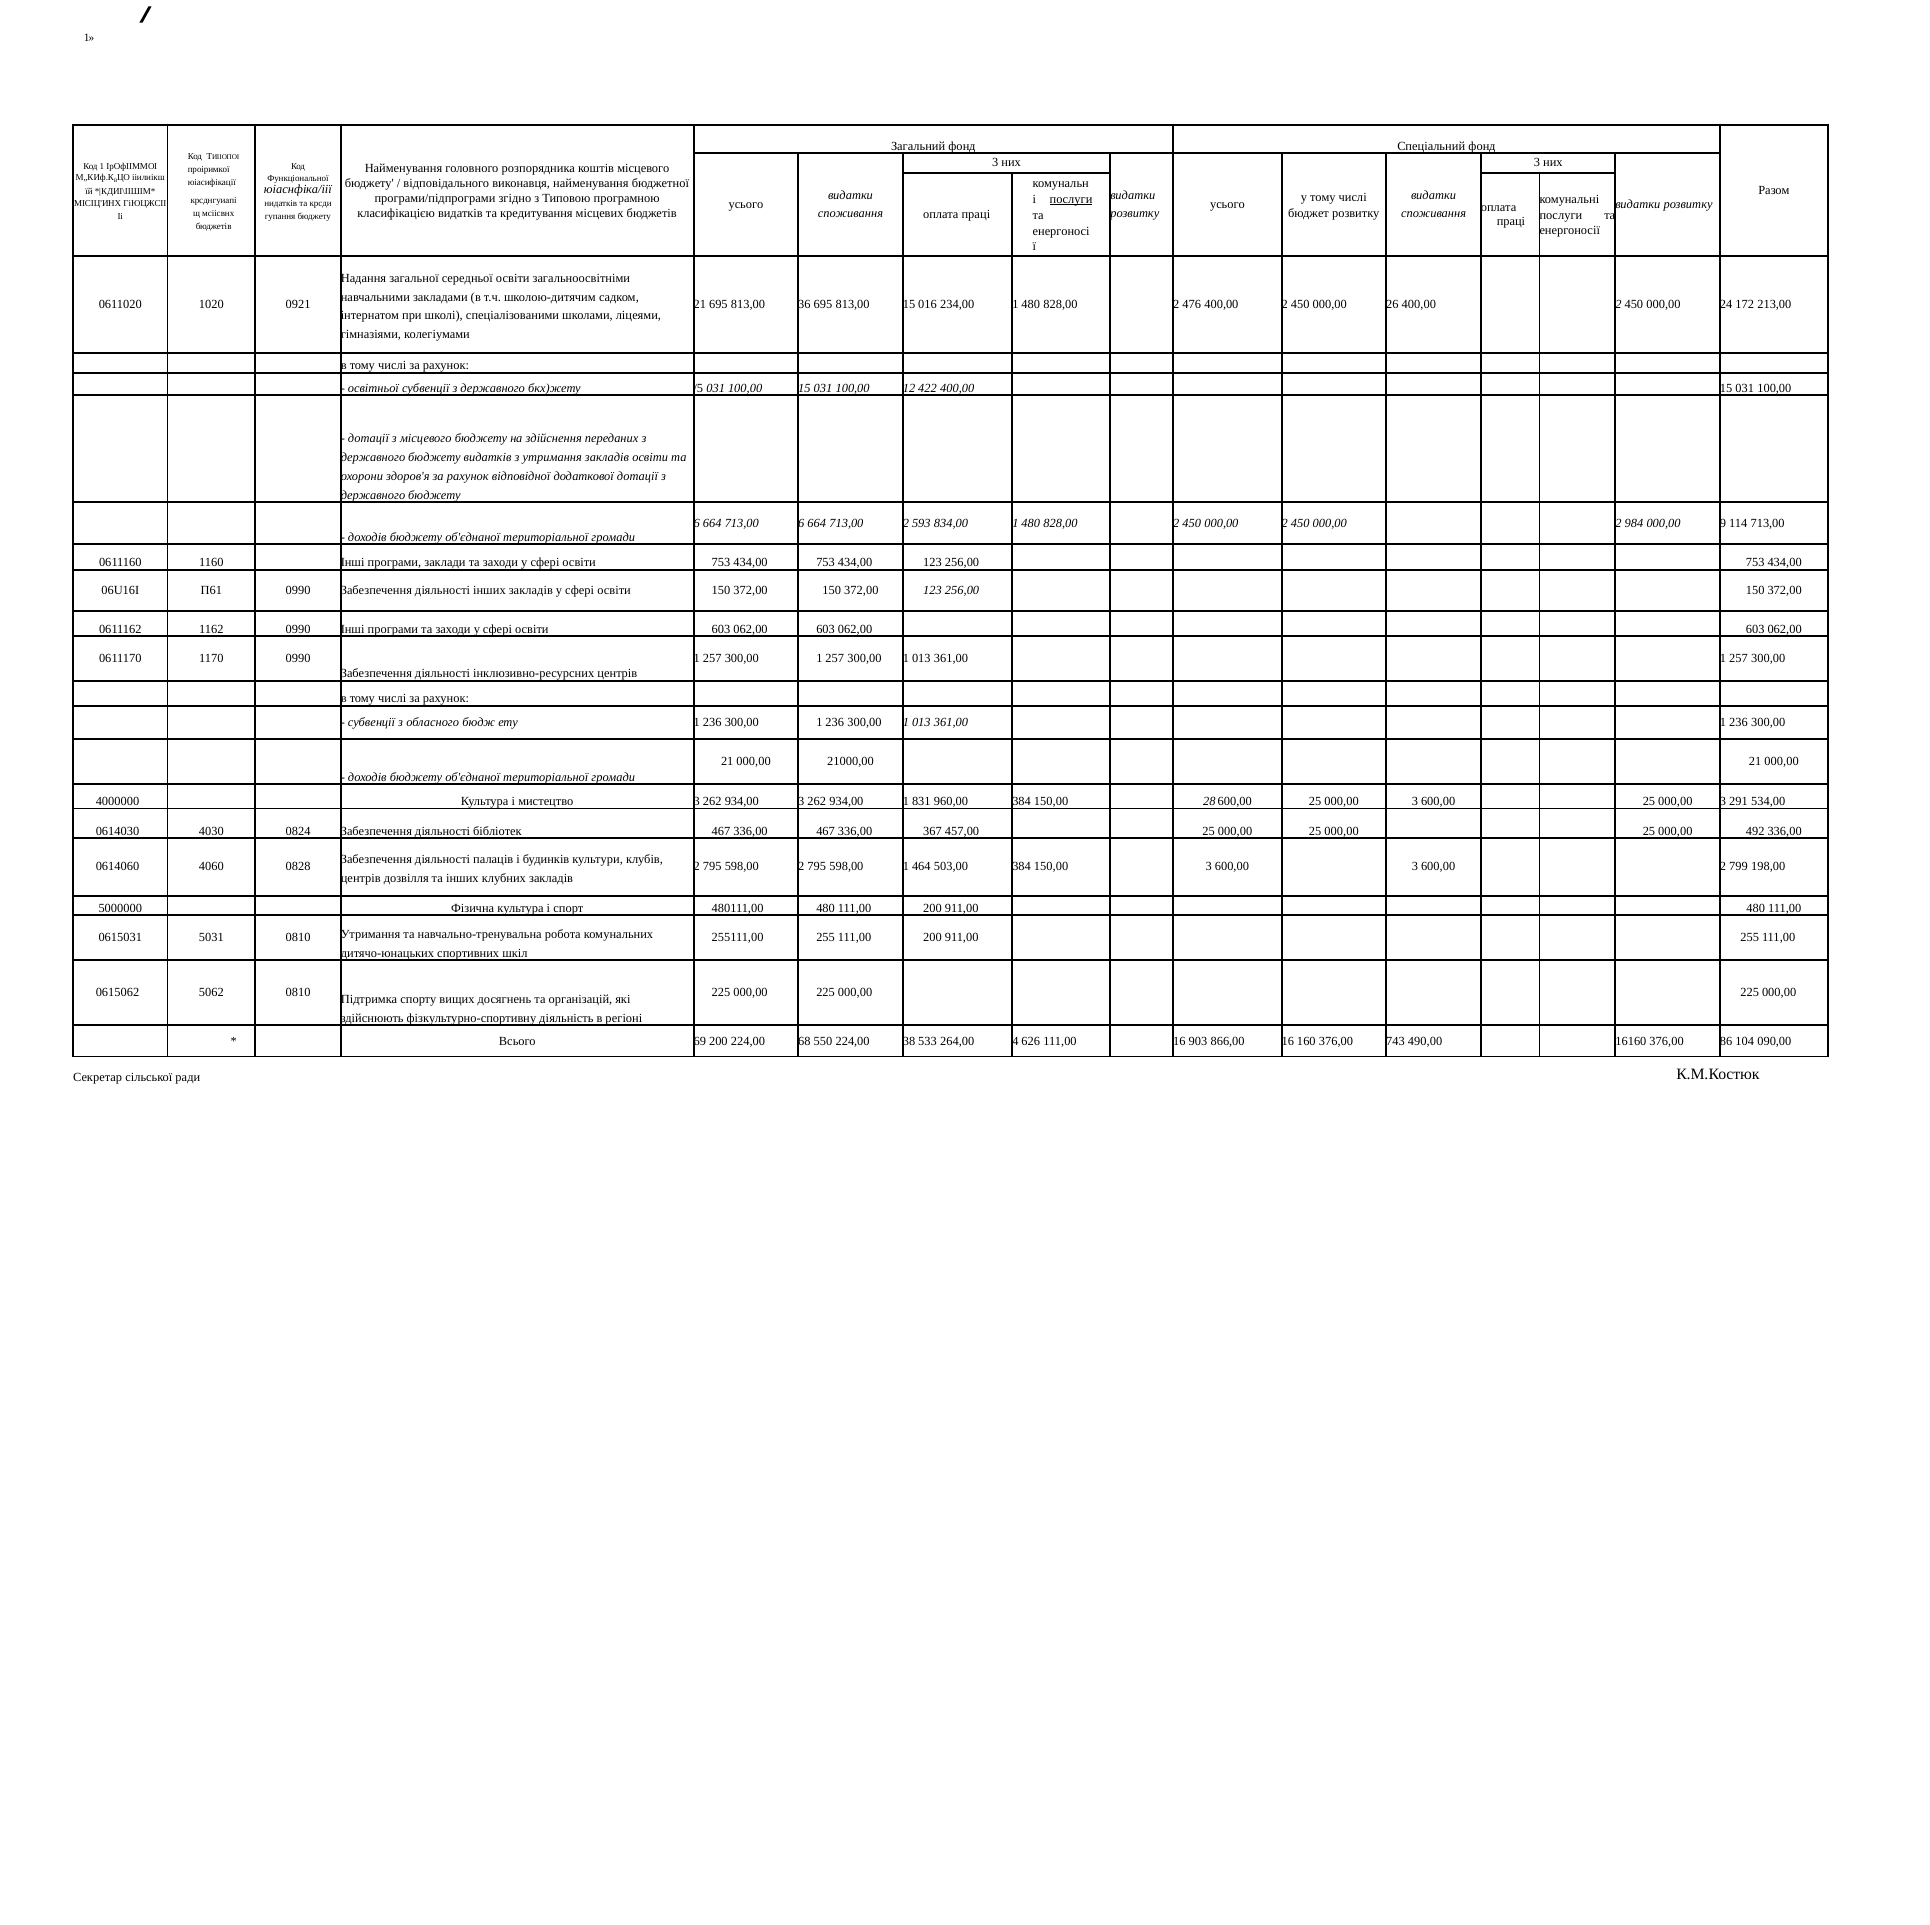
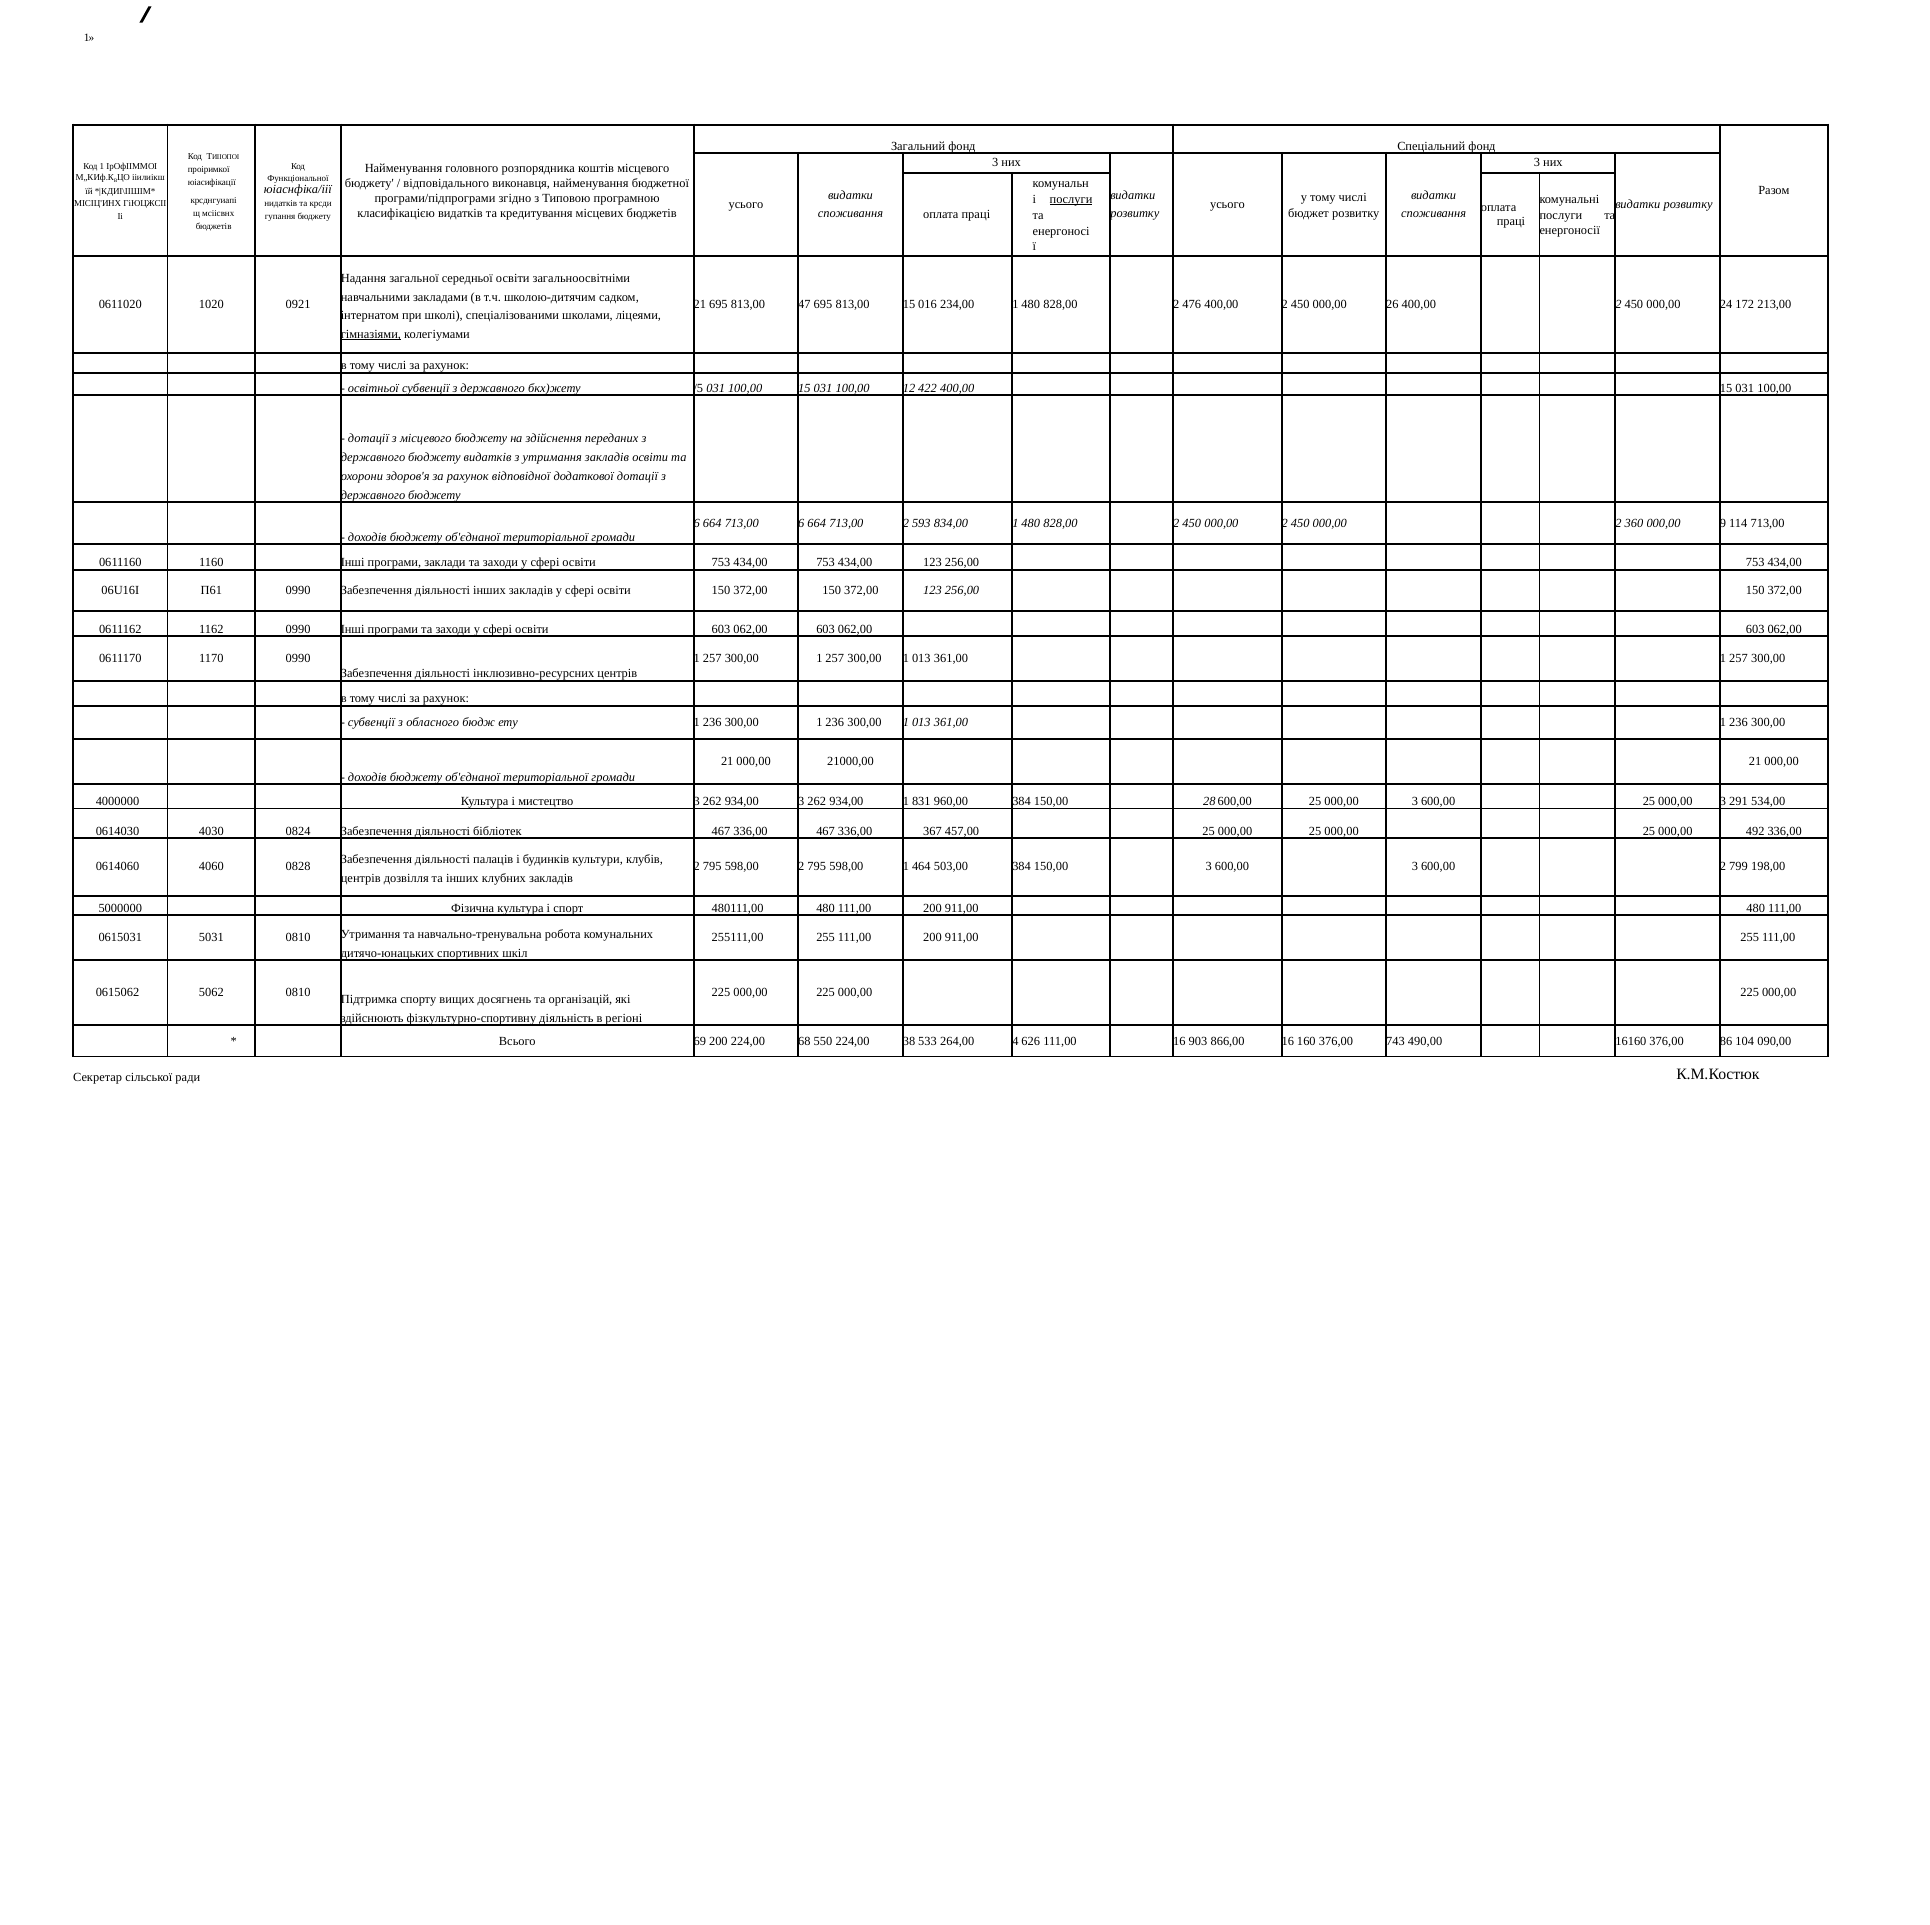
36: 36 -> 47
гімназіями underline: none -> present
984: 984 -> 360
